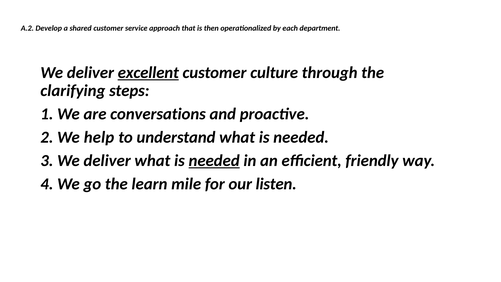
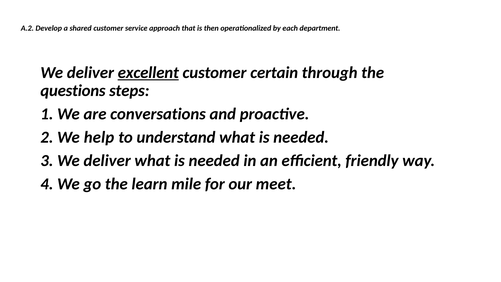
culture: culture -> certain
clarifying: clarifying -> questions
needed at (214, 160) underline: present -> none
listen: listen -> meet
